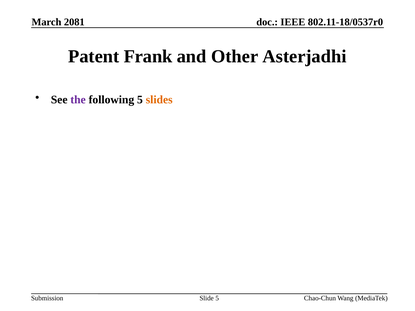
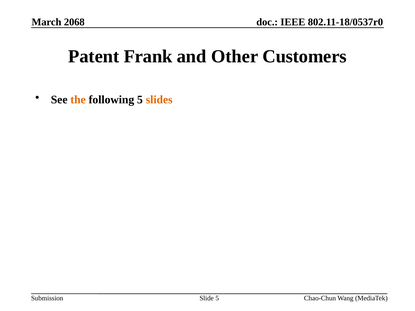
2081: 2081 -> 2068
Asterjadhi: Asterjadhi -> Customers
the colour: purple -> orange
